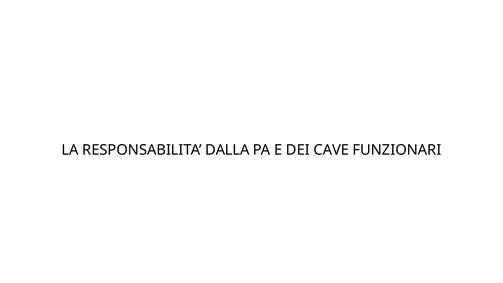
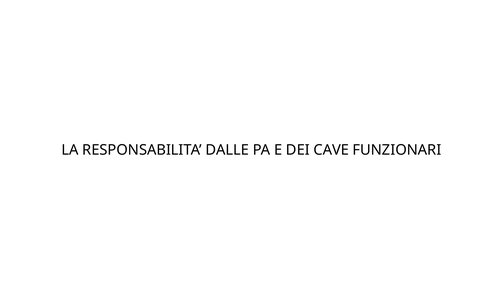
DALLA: DALLA -> DALLE
